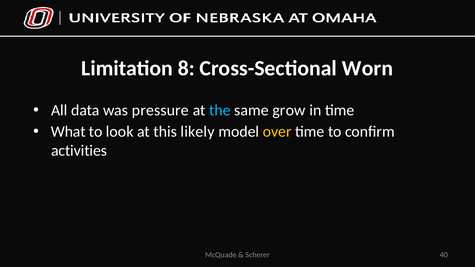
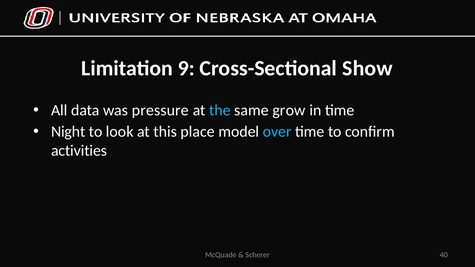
8: 8 -> 9
Worn: Worn -> Show
What: What -> Night
likely: likely -> place
over colour: yellow -> light blue
